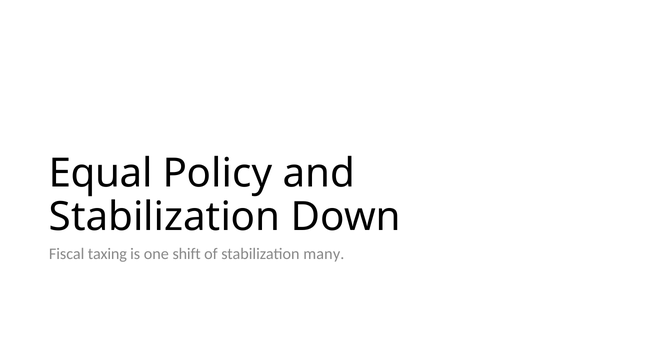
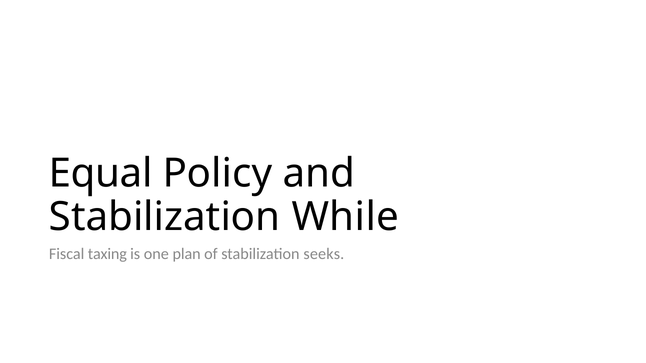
Down: Down -> While
shift: shift -> plan
many: many -> seeks
